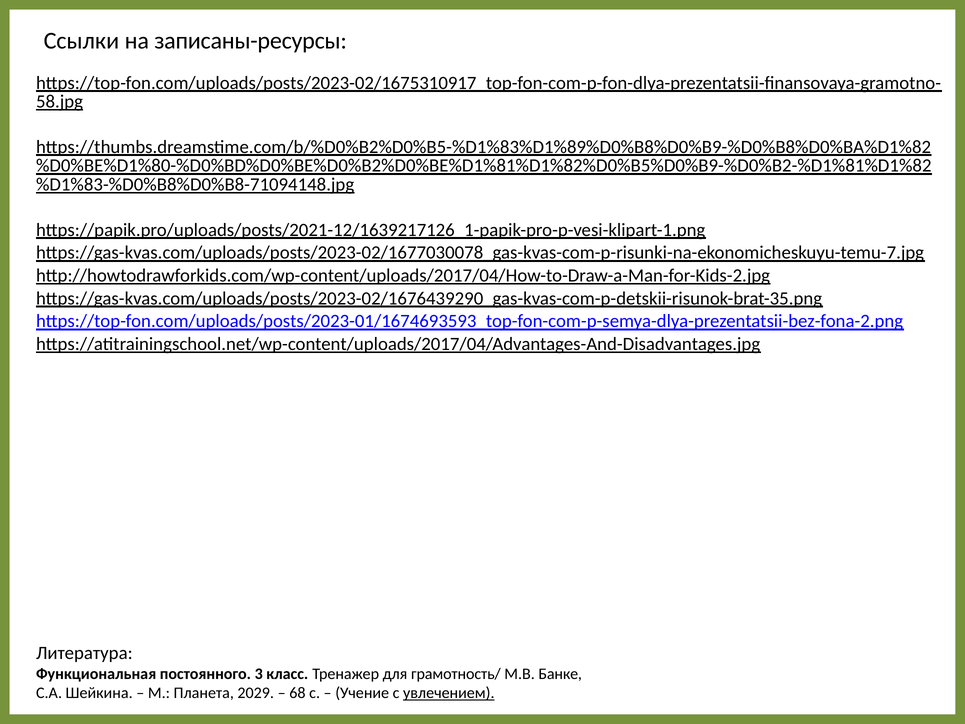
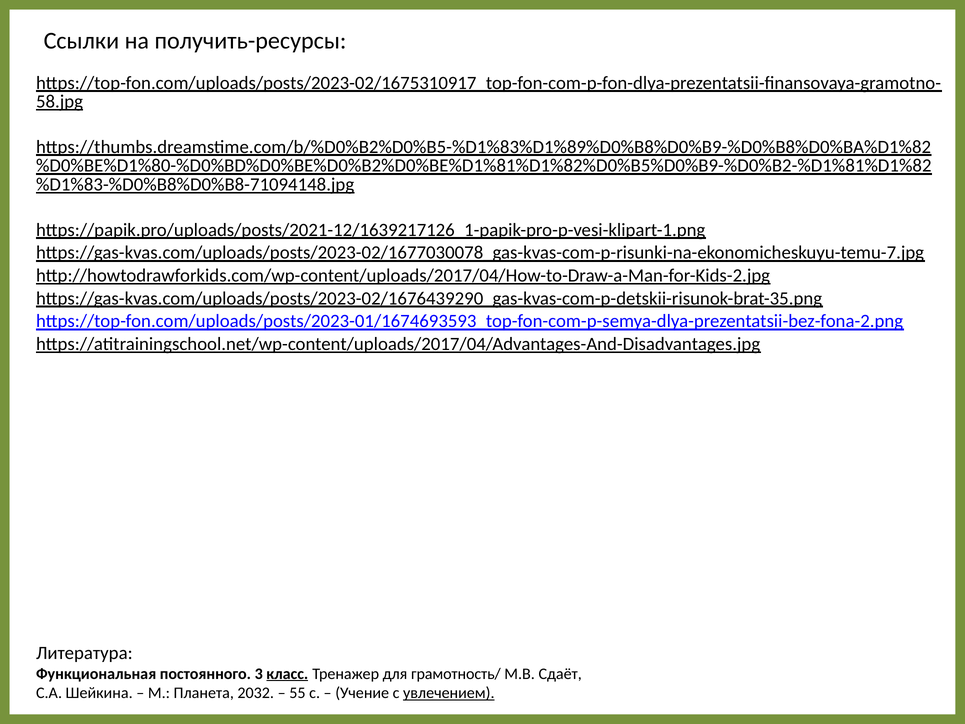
записаны-ресурсы: записаны-ресурсы -> получить-ресурсы
класс underline: none -> present
Банке: Банке -> Сдаёт
2029: 2029 -> 2032
68: 68 -> 55
